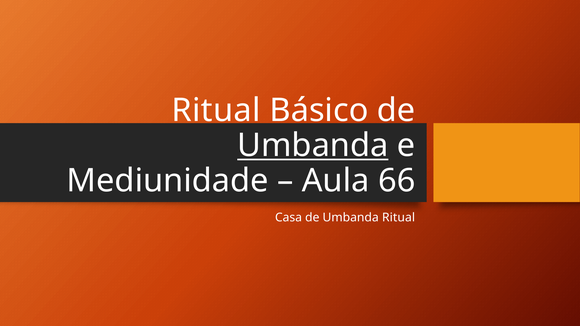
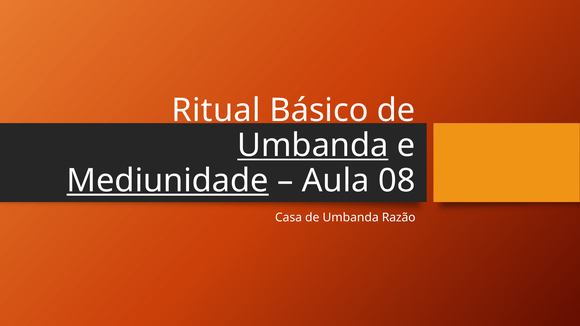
Mediunidade underline: none -> present
66: 66 -> 08
Umbanda Ritual: Ritual -> Razão
